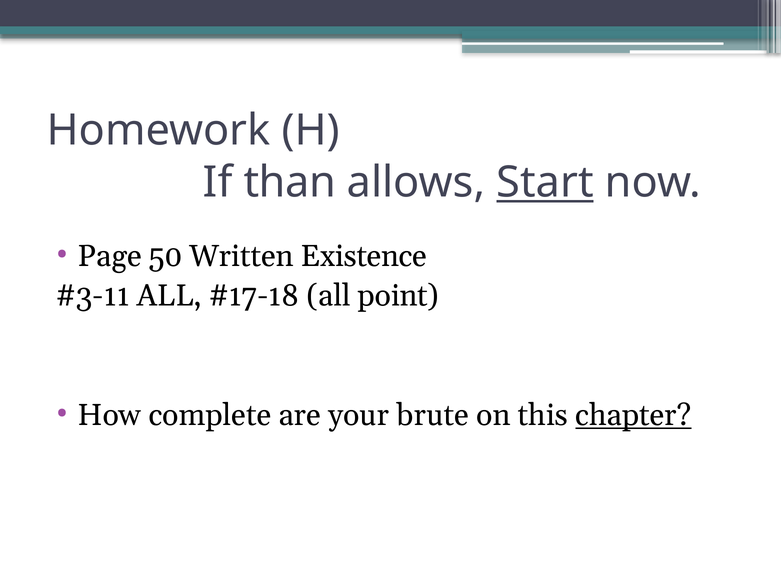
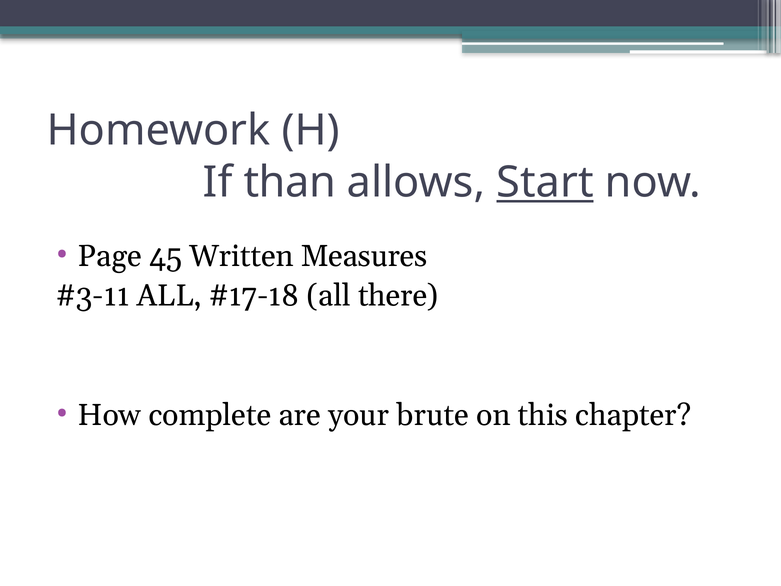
50: 50 -> 45
Existence: Existence -> Measures
point: point -> there
chapter underline: present -> none
